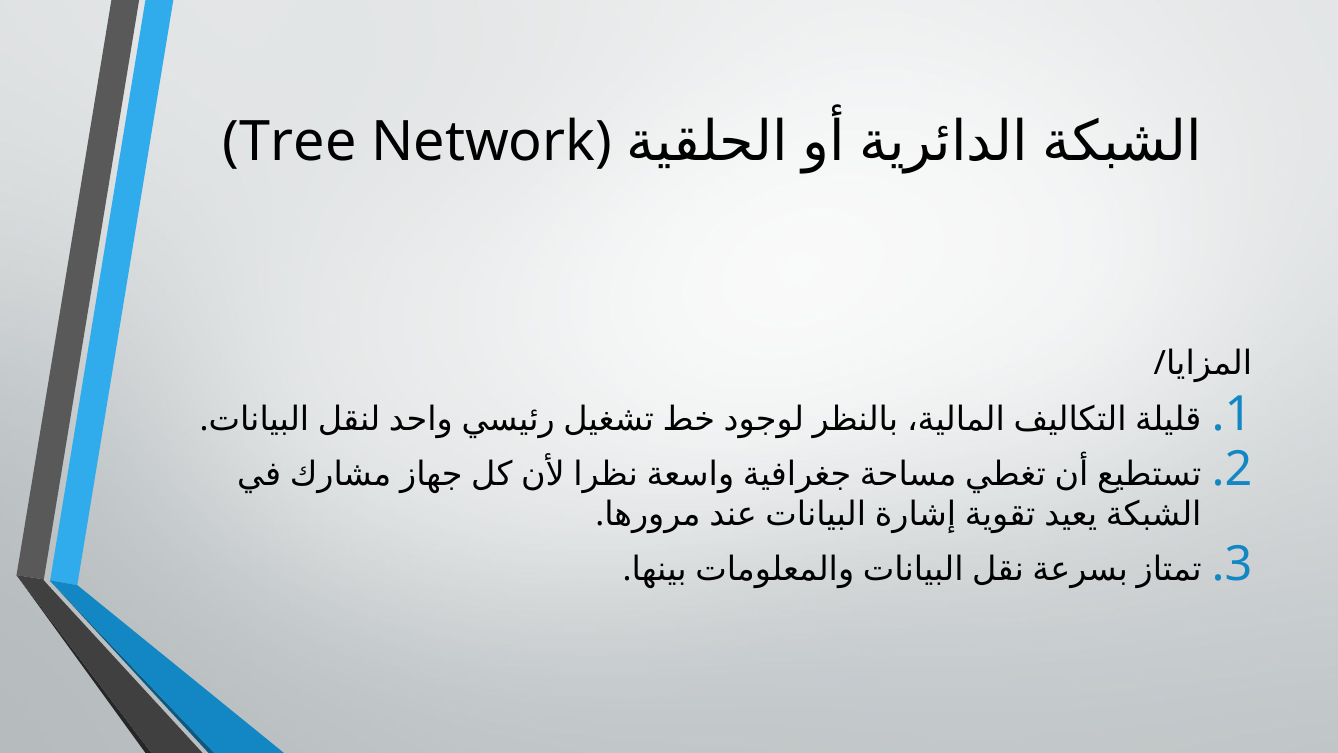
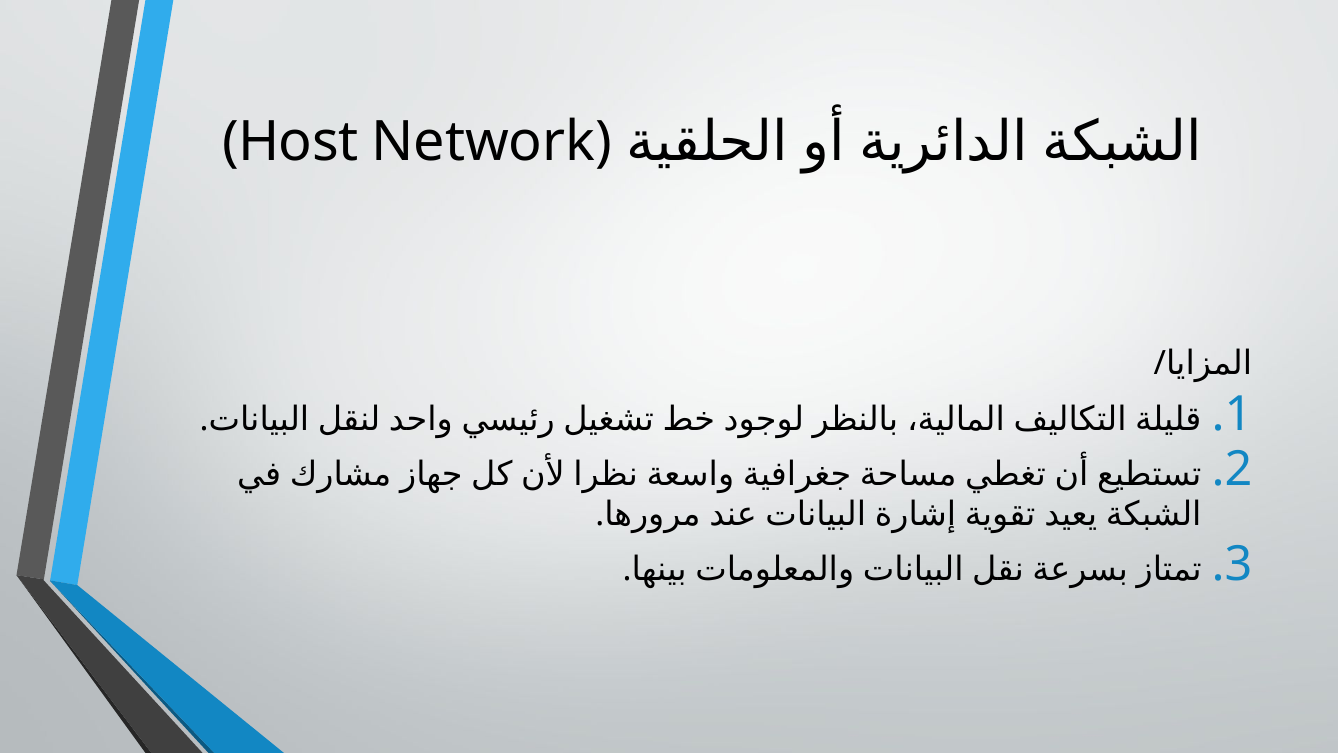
Tree: Tree -> Host
